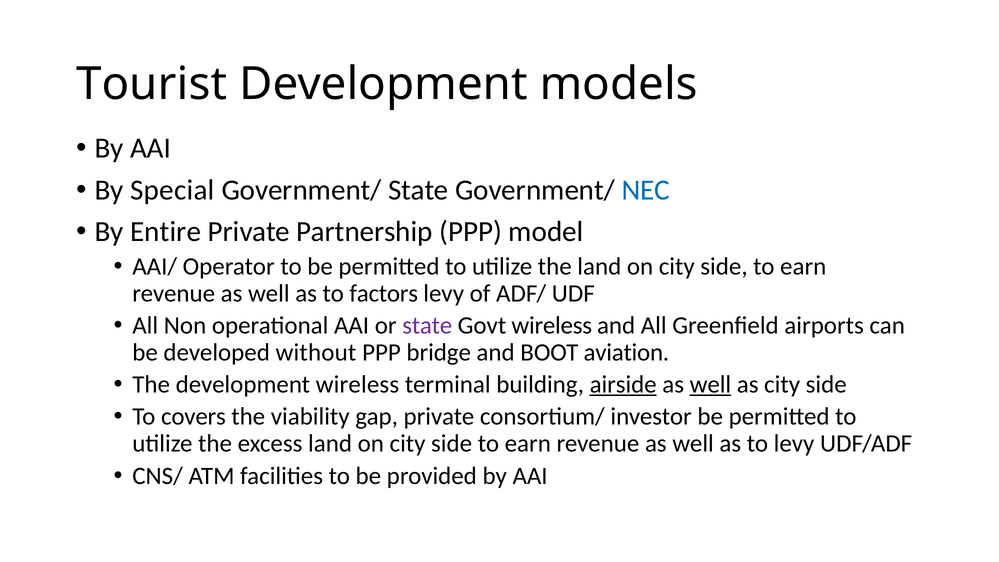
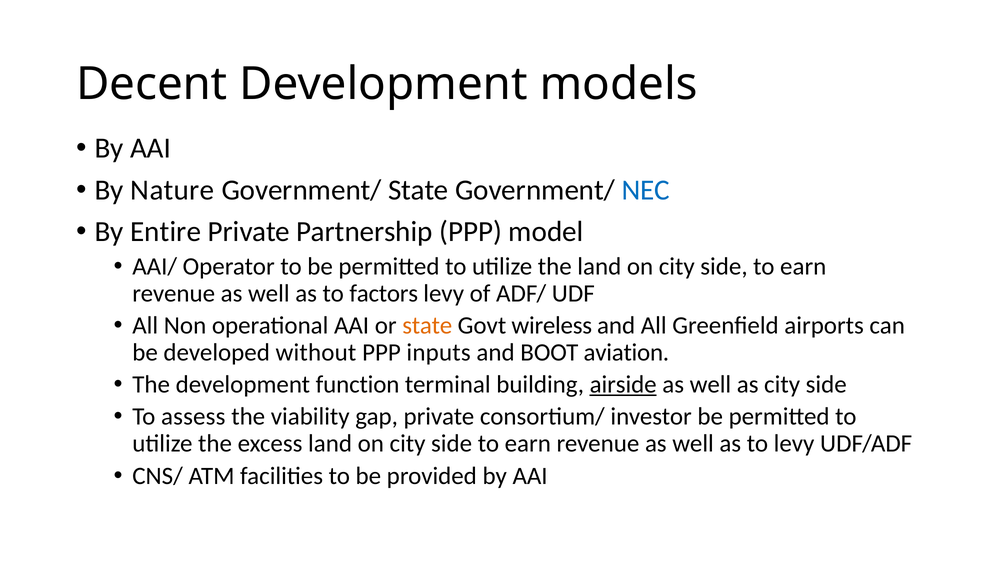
Tourist: Tourist -> Decent
Special: Special -> Nature
state at (427, 325) colour: purple -> orange
bridge: bridge -> inputs
development wireless: wireless -> function
well at (710, 385) underline: present -> none
covers: covers -> assess
